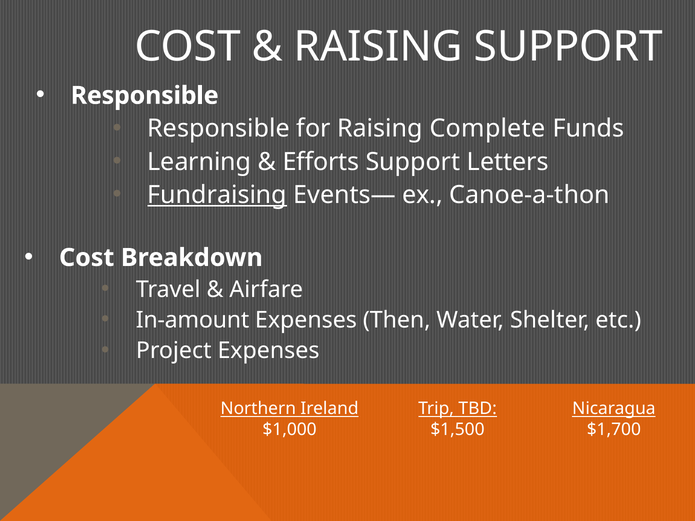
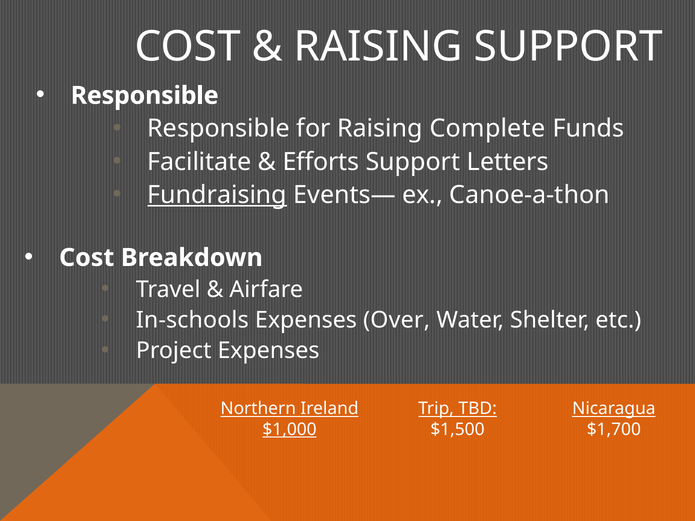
Learning: Learning -> Facilitate
In-amount: In-amount -> In-schools
Then: Then -> Over
$1,000 underline: none -> present
